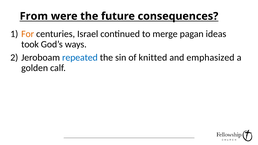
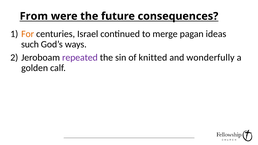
took: took -> such
repeated colour: blue -> purple
emphasized: emphasized -> wonderfully
